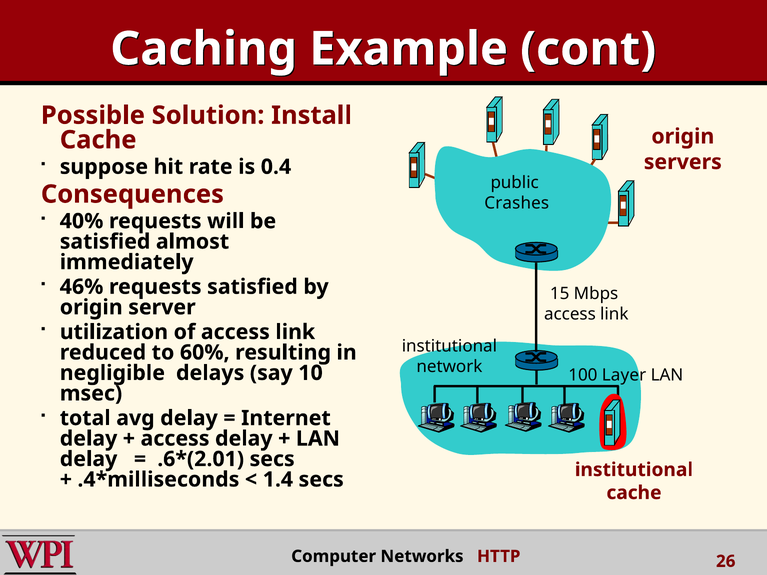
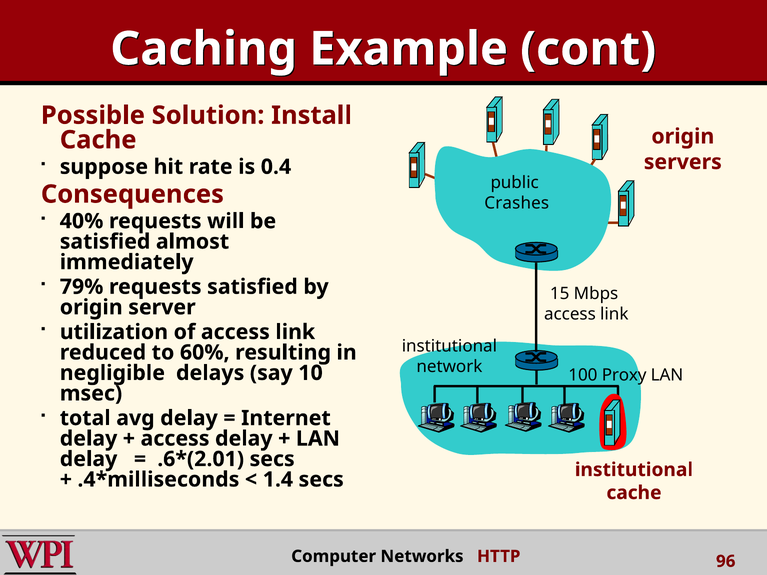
46%: 46% -> 79%
Layer: Layer -> Proxy
26: 26 -> 96
